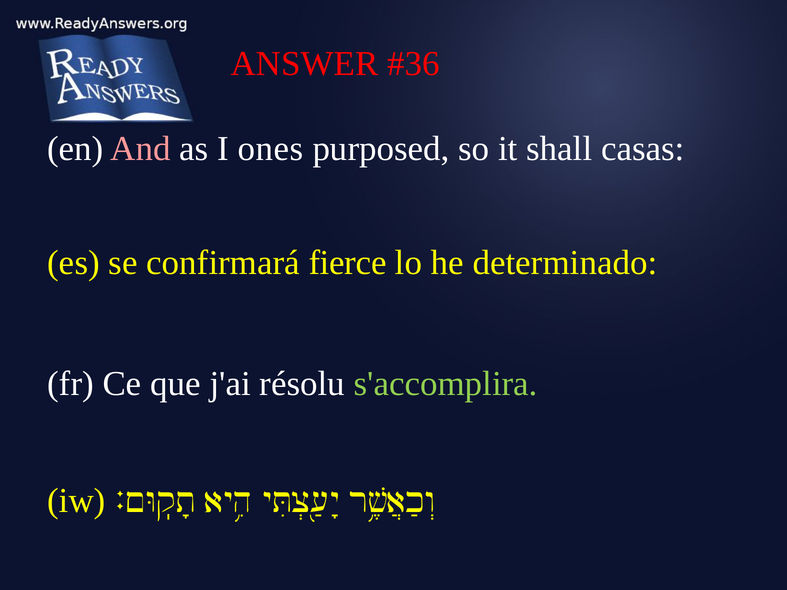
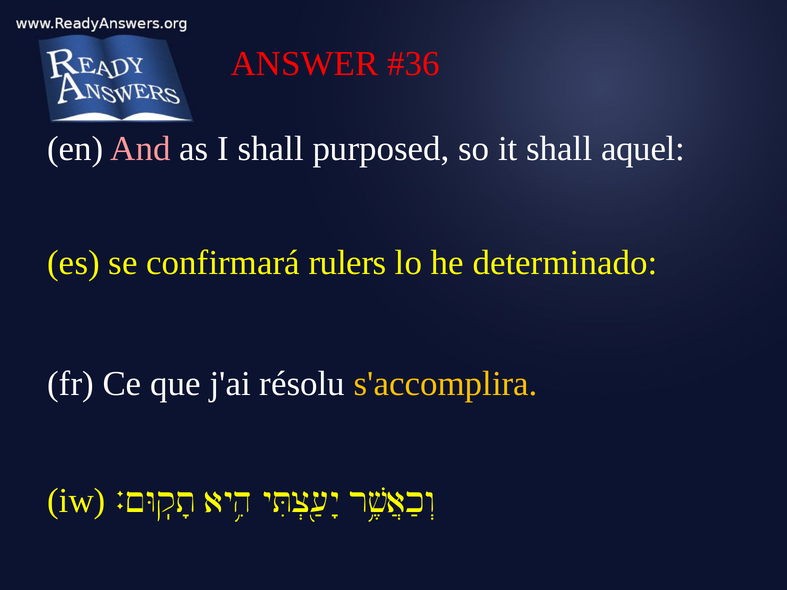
I ones: ones -> shall
casas: casas -> aquel
fierce: fierce -> rulers
s'accomplira colour: light green -> yellow
